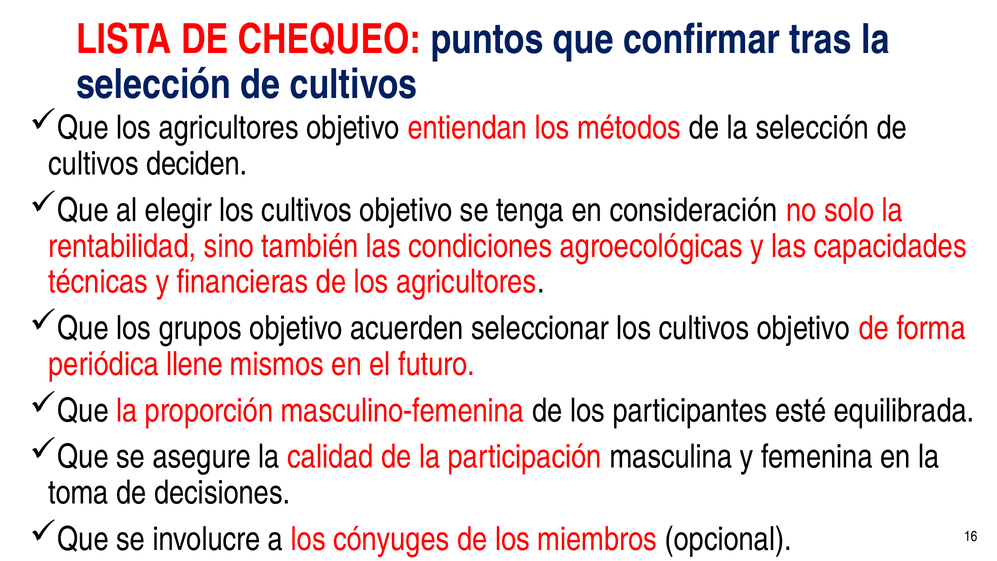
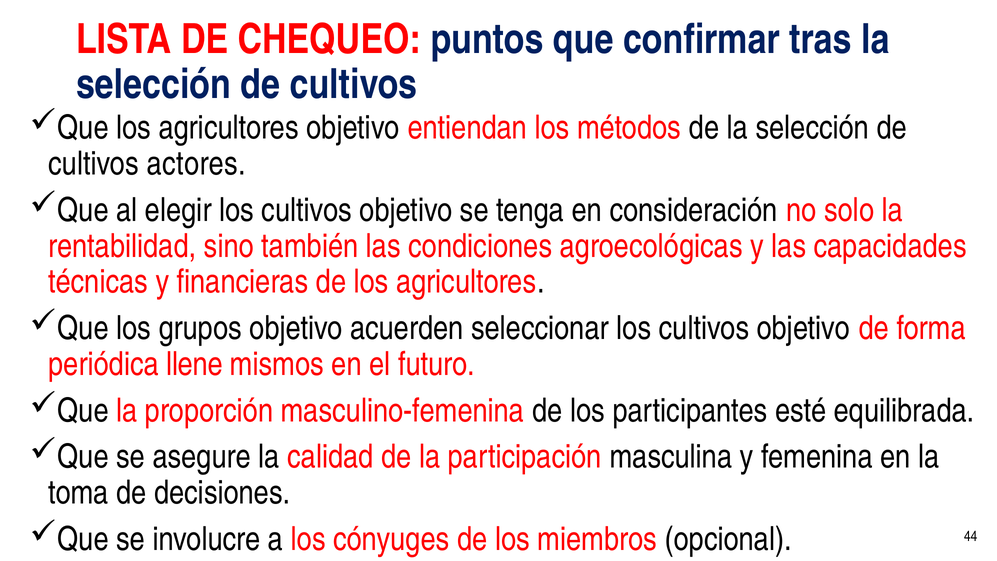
deciden: deciden -> actores
16: 16 -> 44
